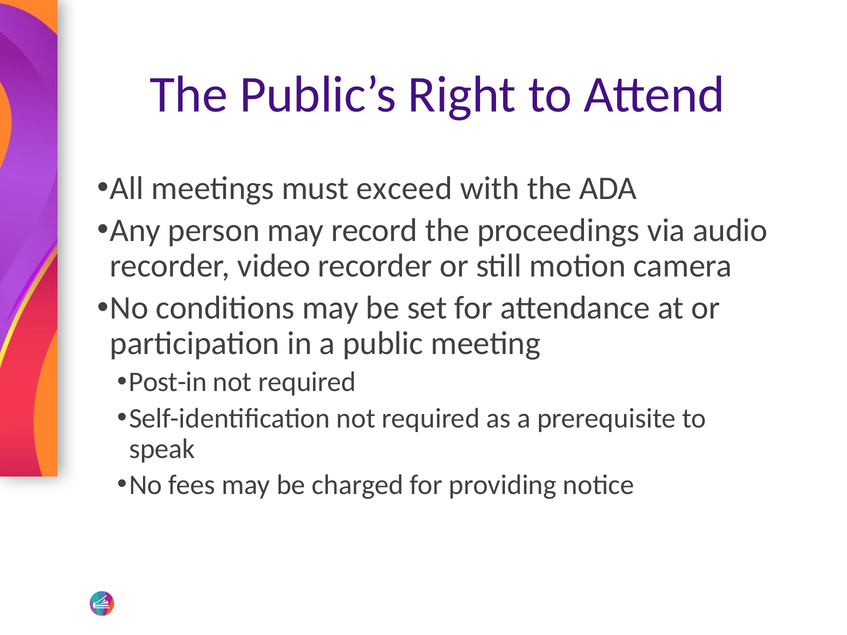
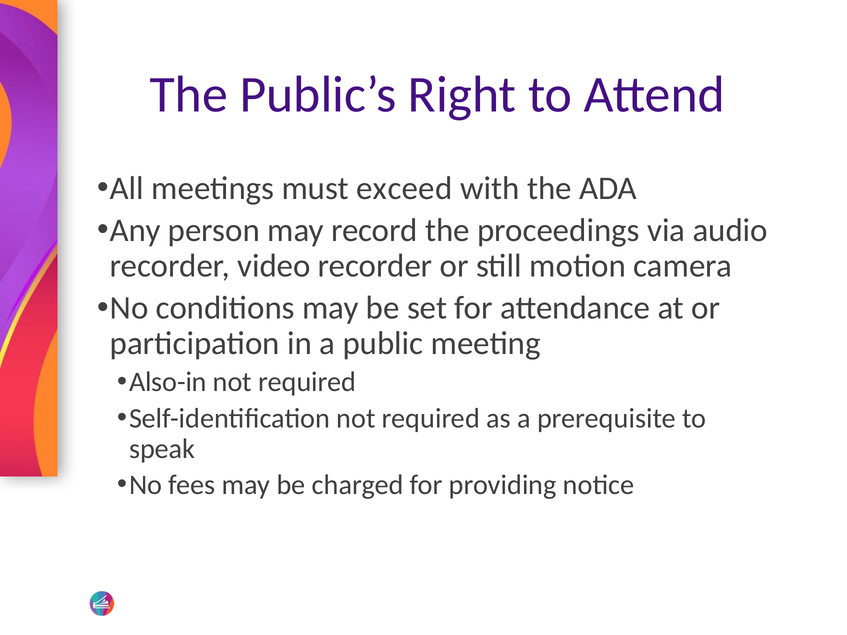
Post-in: Post-in -> Also-in
